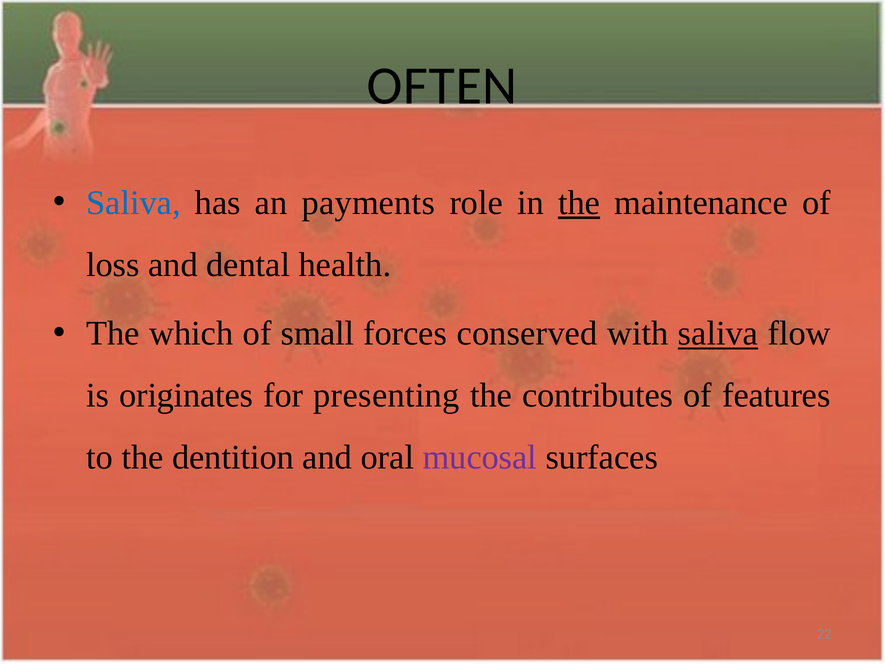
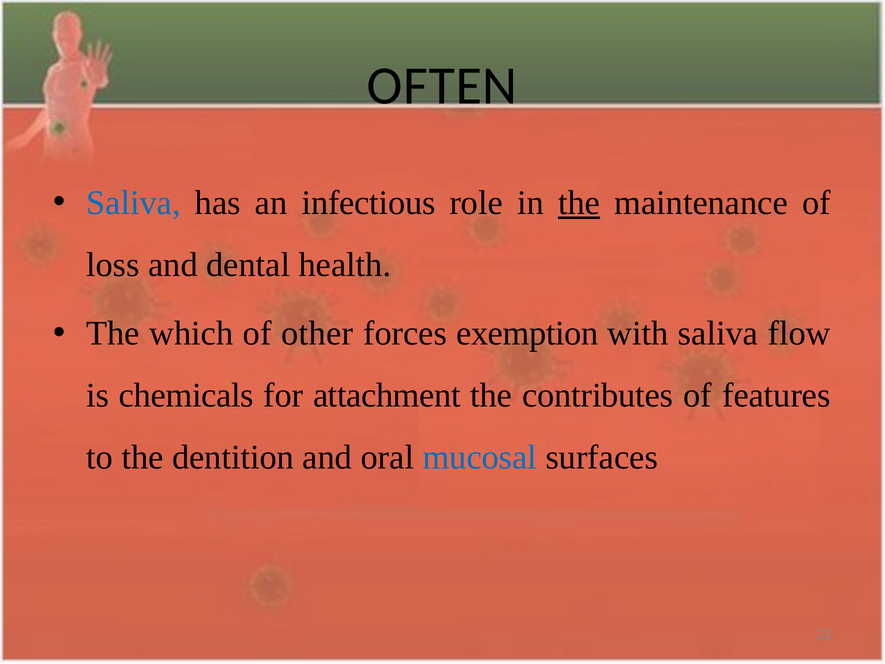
payments: payments -> infectious
small: small -> other
conserved: conserved -> exemption
saliva at (718, 333) underline: present -> none
originates: originates -> chemicals
presenting: presenting -> attachment
mucosal colour: purple -> blue
